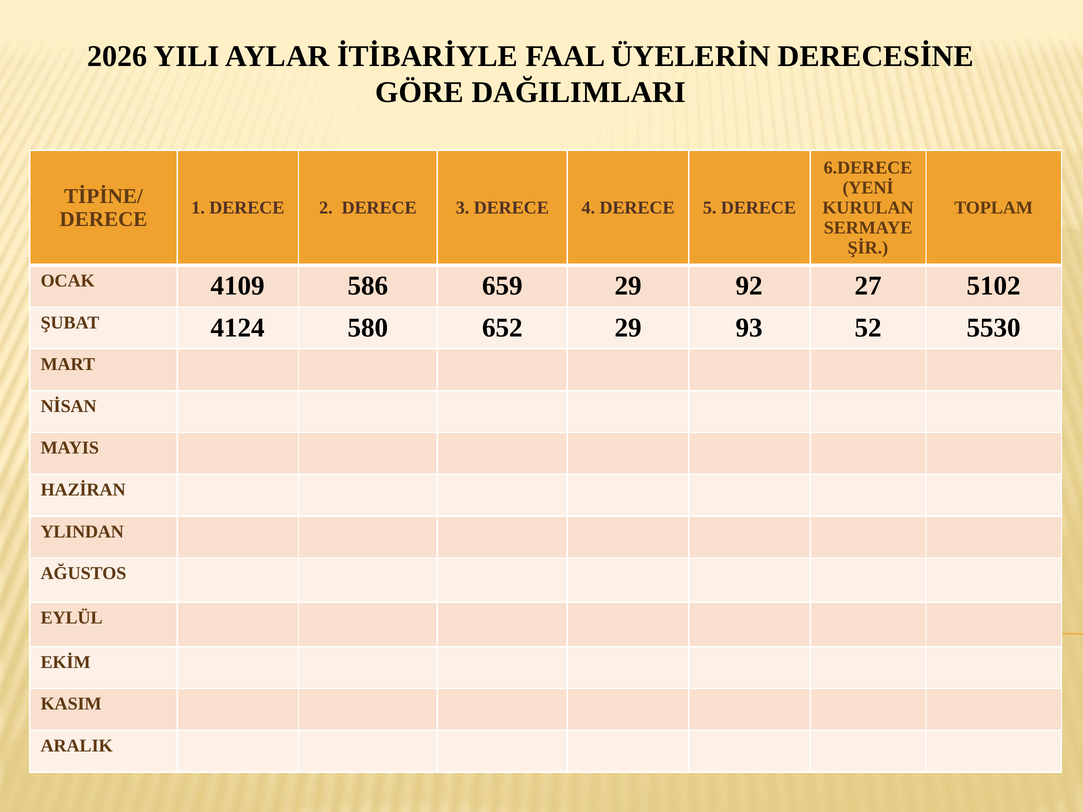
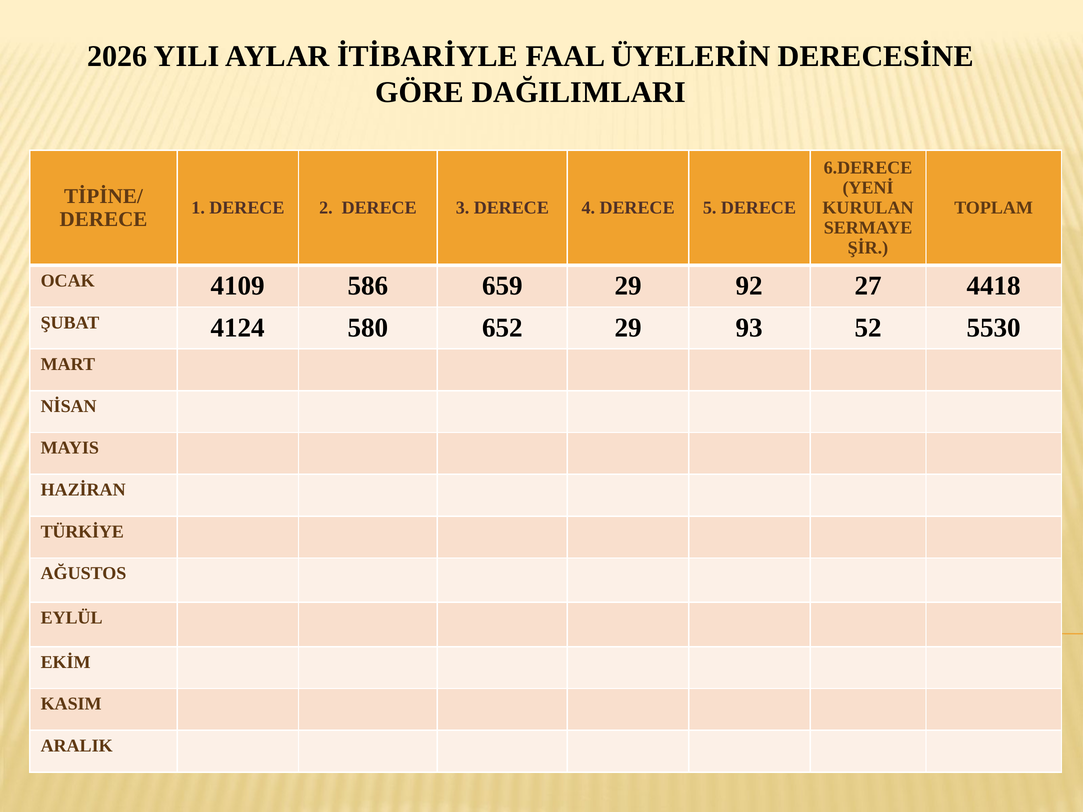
5102: 5102 -> 4418
YLINDAN: YLINDAN -> TÜRKİYE
